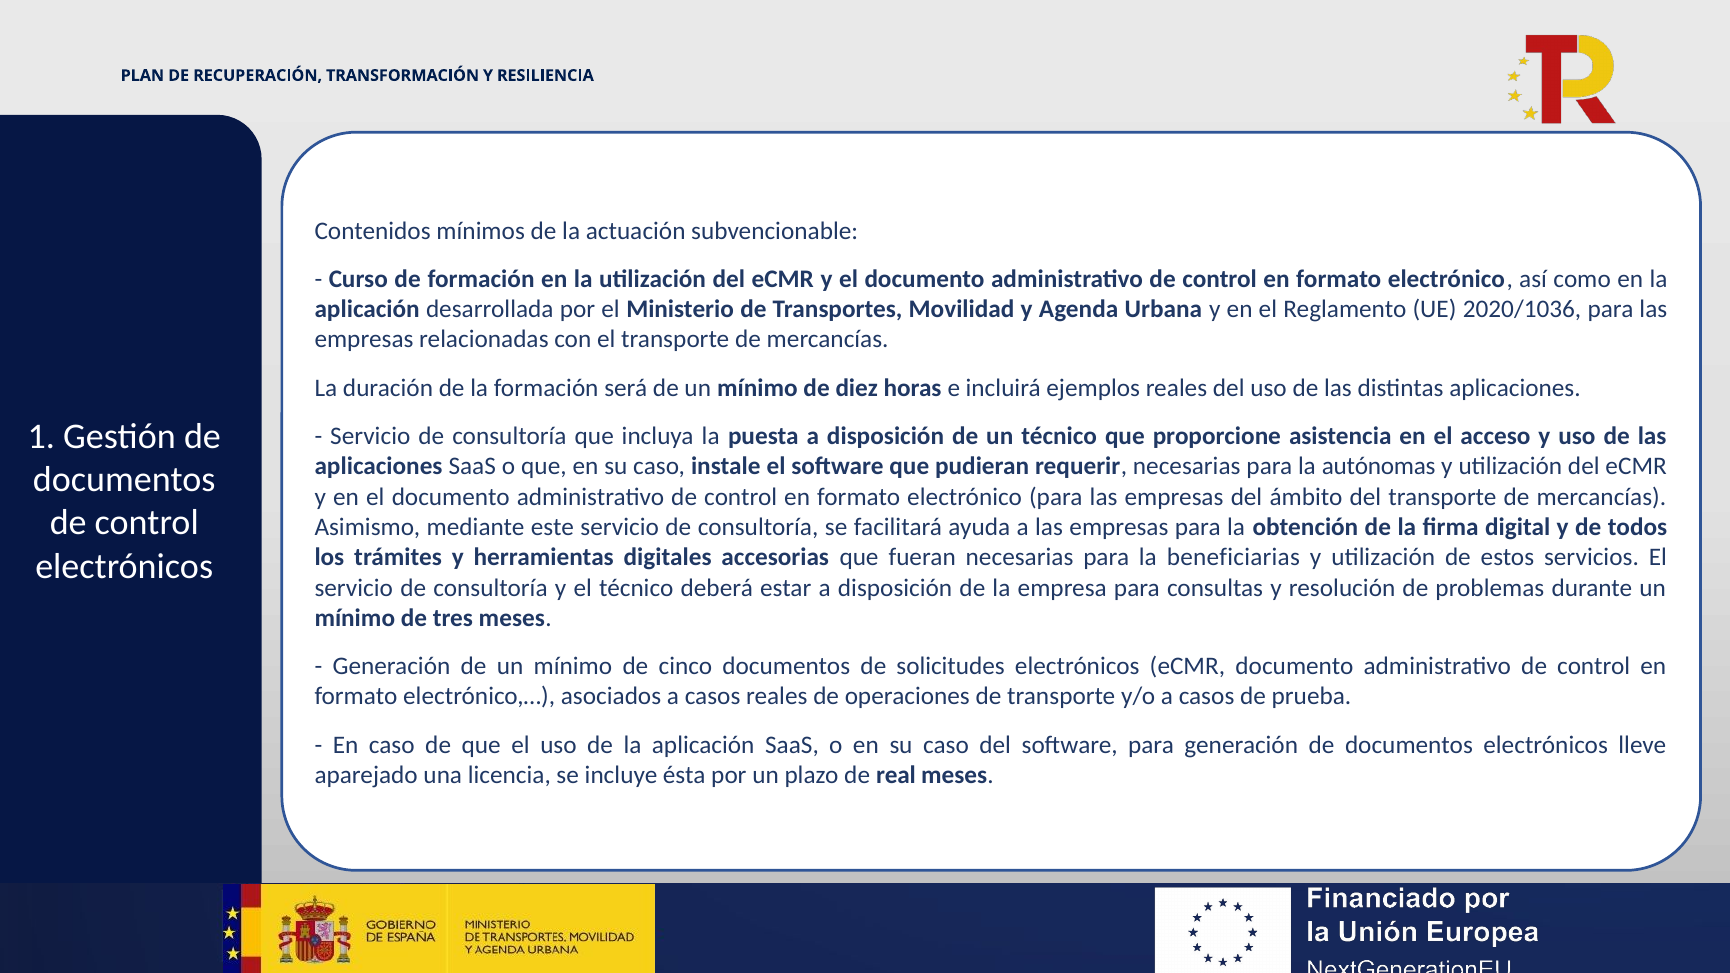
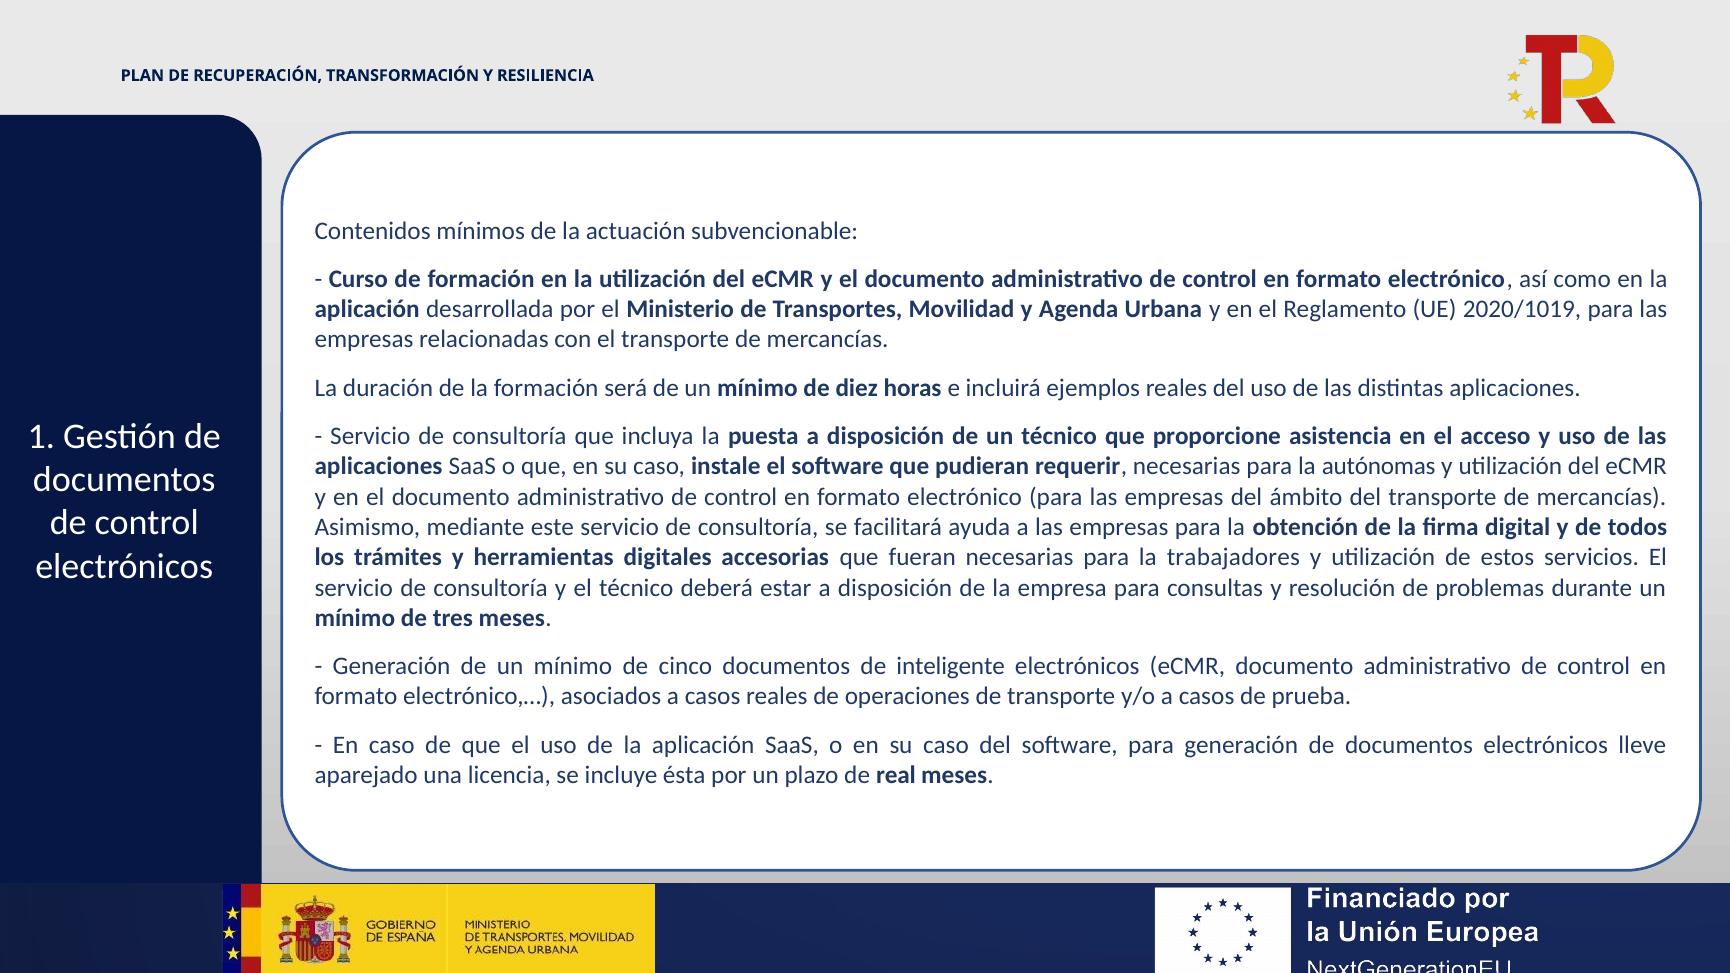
2020/1036: 2020/1036 -> 2020/1019
beneficiarias: beneficiarias -> trabajadores
solicitudes: solicitudes -> inteligente
